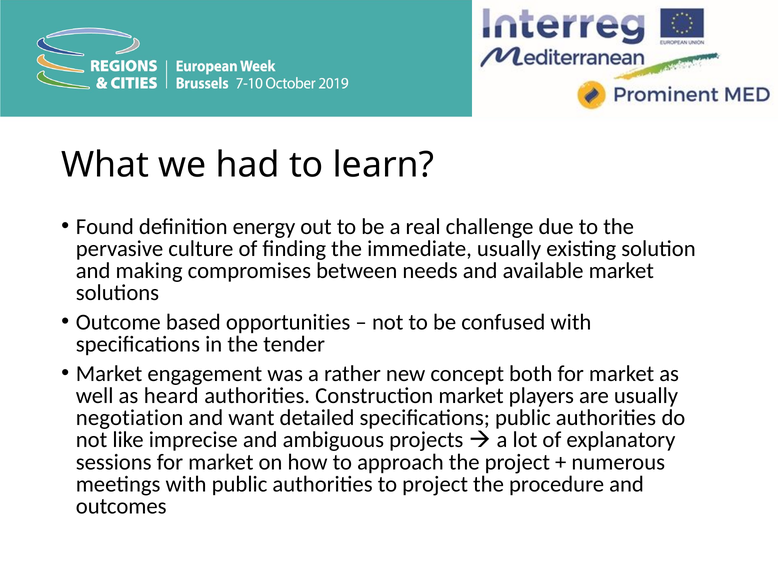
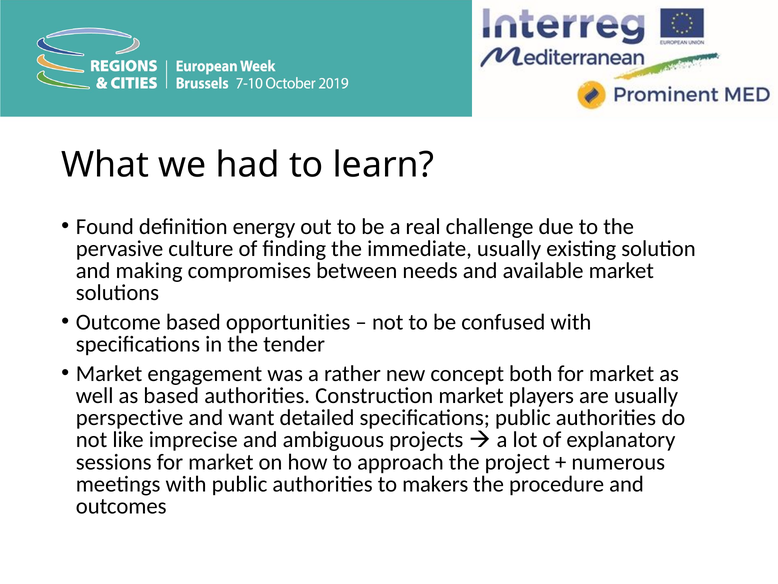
as heard: heard -> based
negotiation: negotiation -> perspective
to project: project -> makers
